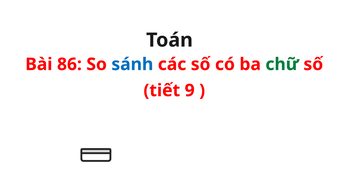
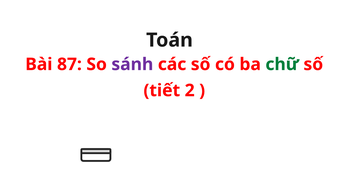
86: 86 -> 87
sánh colour: blue -> purple
9: 9 -> 2
